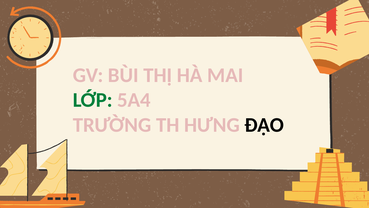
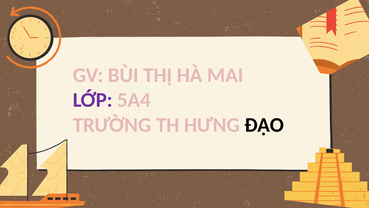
LỚP colour: green -> purple
